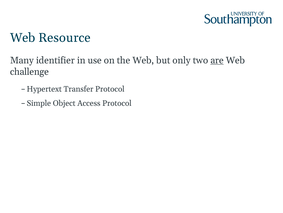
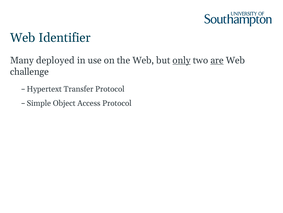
Resource: Resource -> Identifier
identifier: identifier -> deployed
only underline: none -> present
